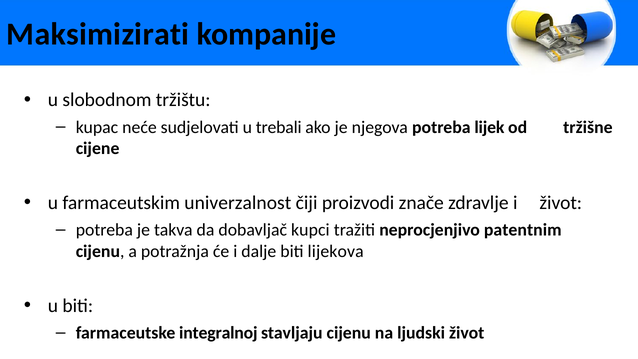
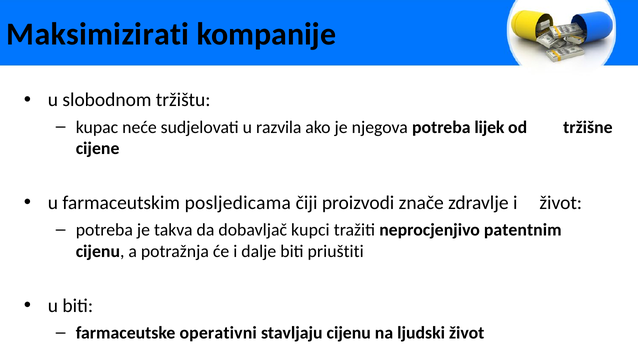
trebali: trebali -> razvila
univerzalnost: univerzalnost -> posljedicama
lijekova: lijekova -> priuštiti
integralnoj: integralnoj -> operativni
